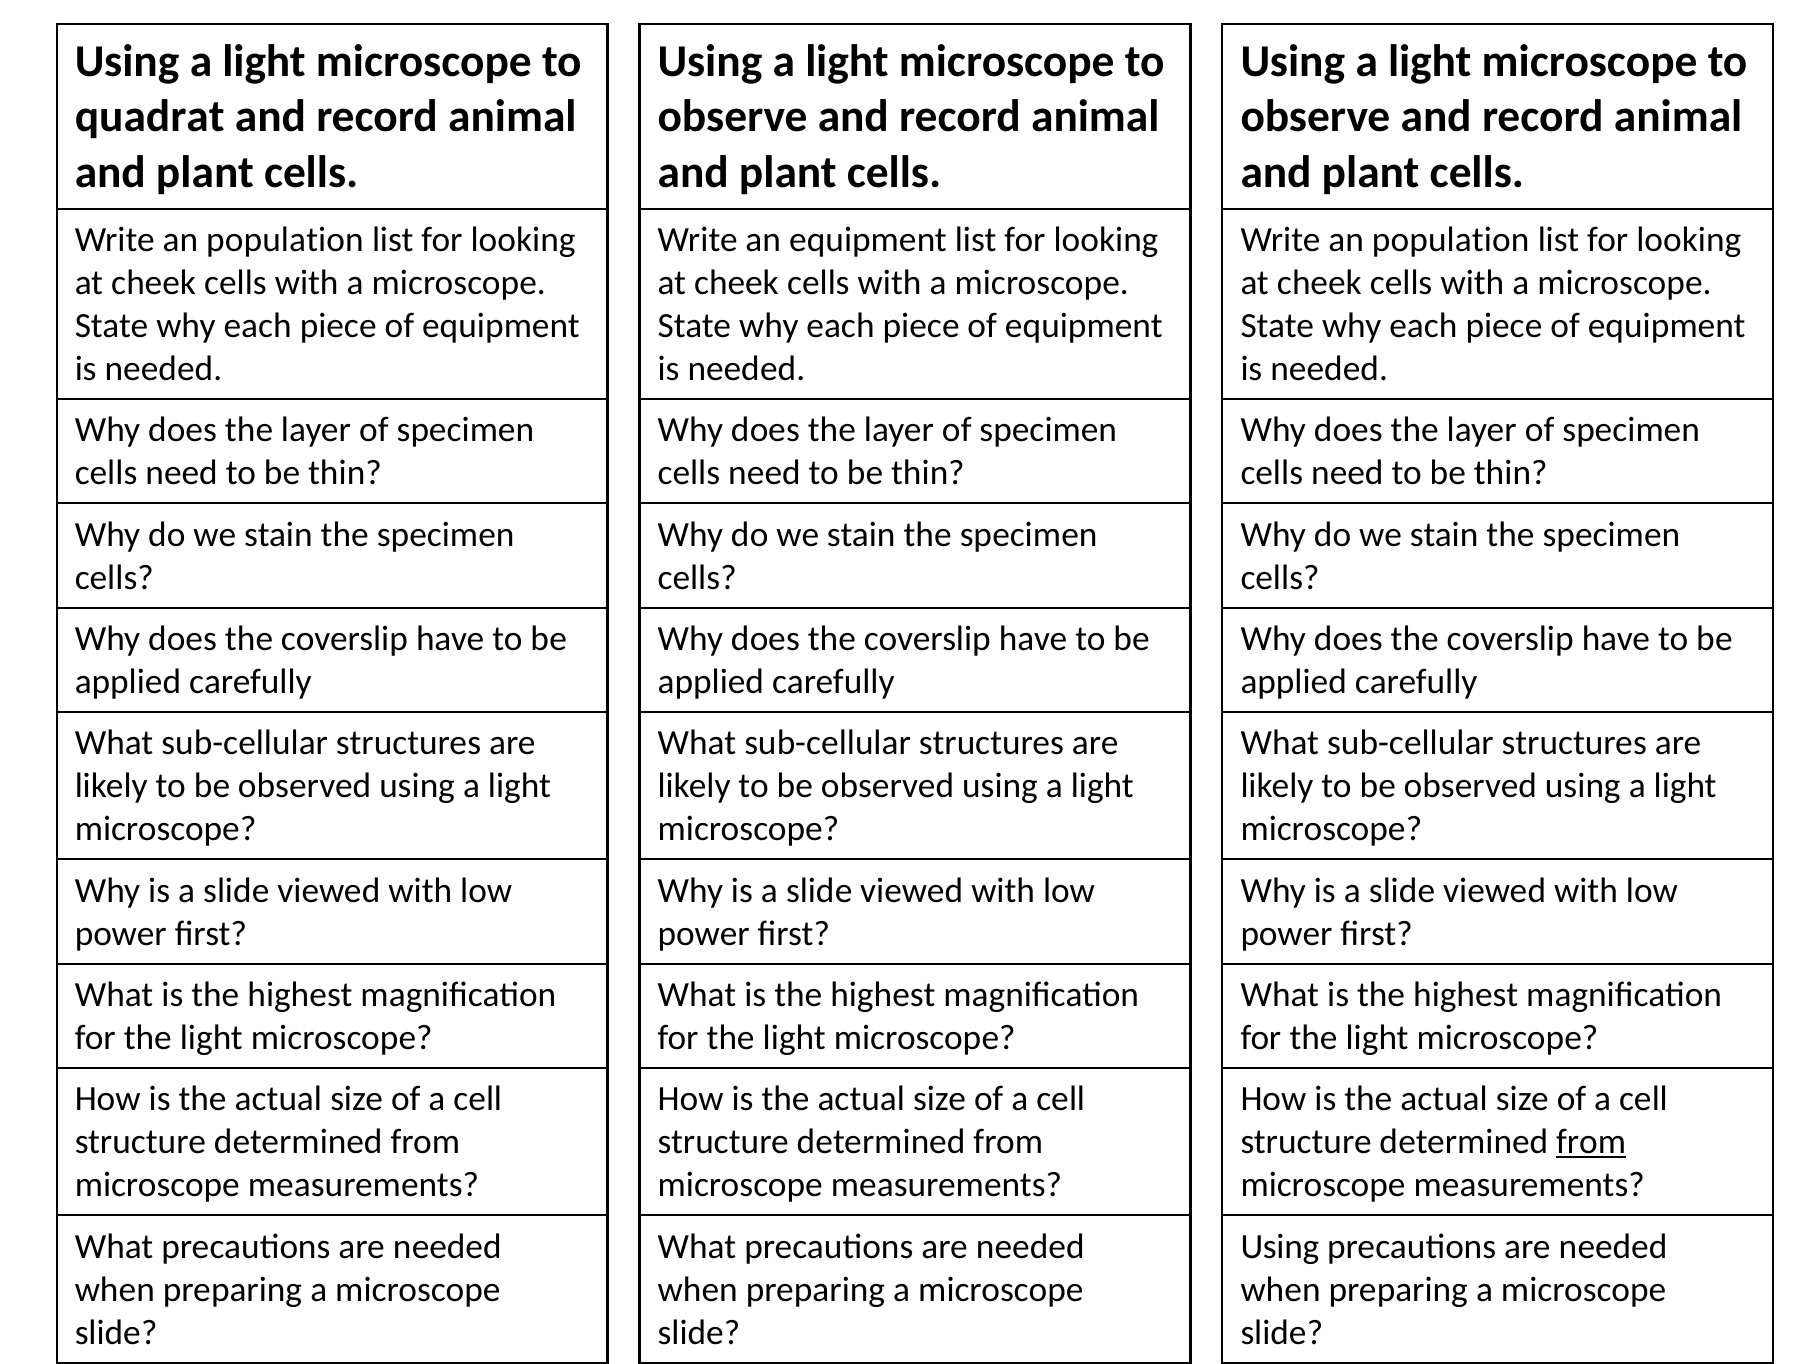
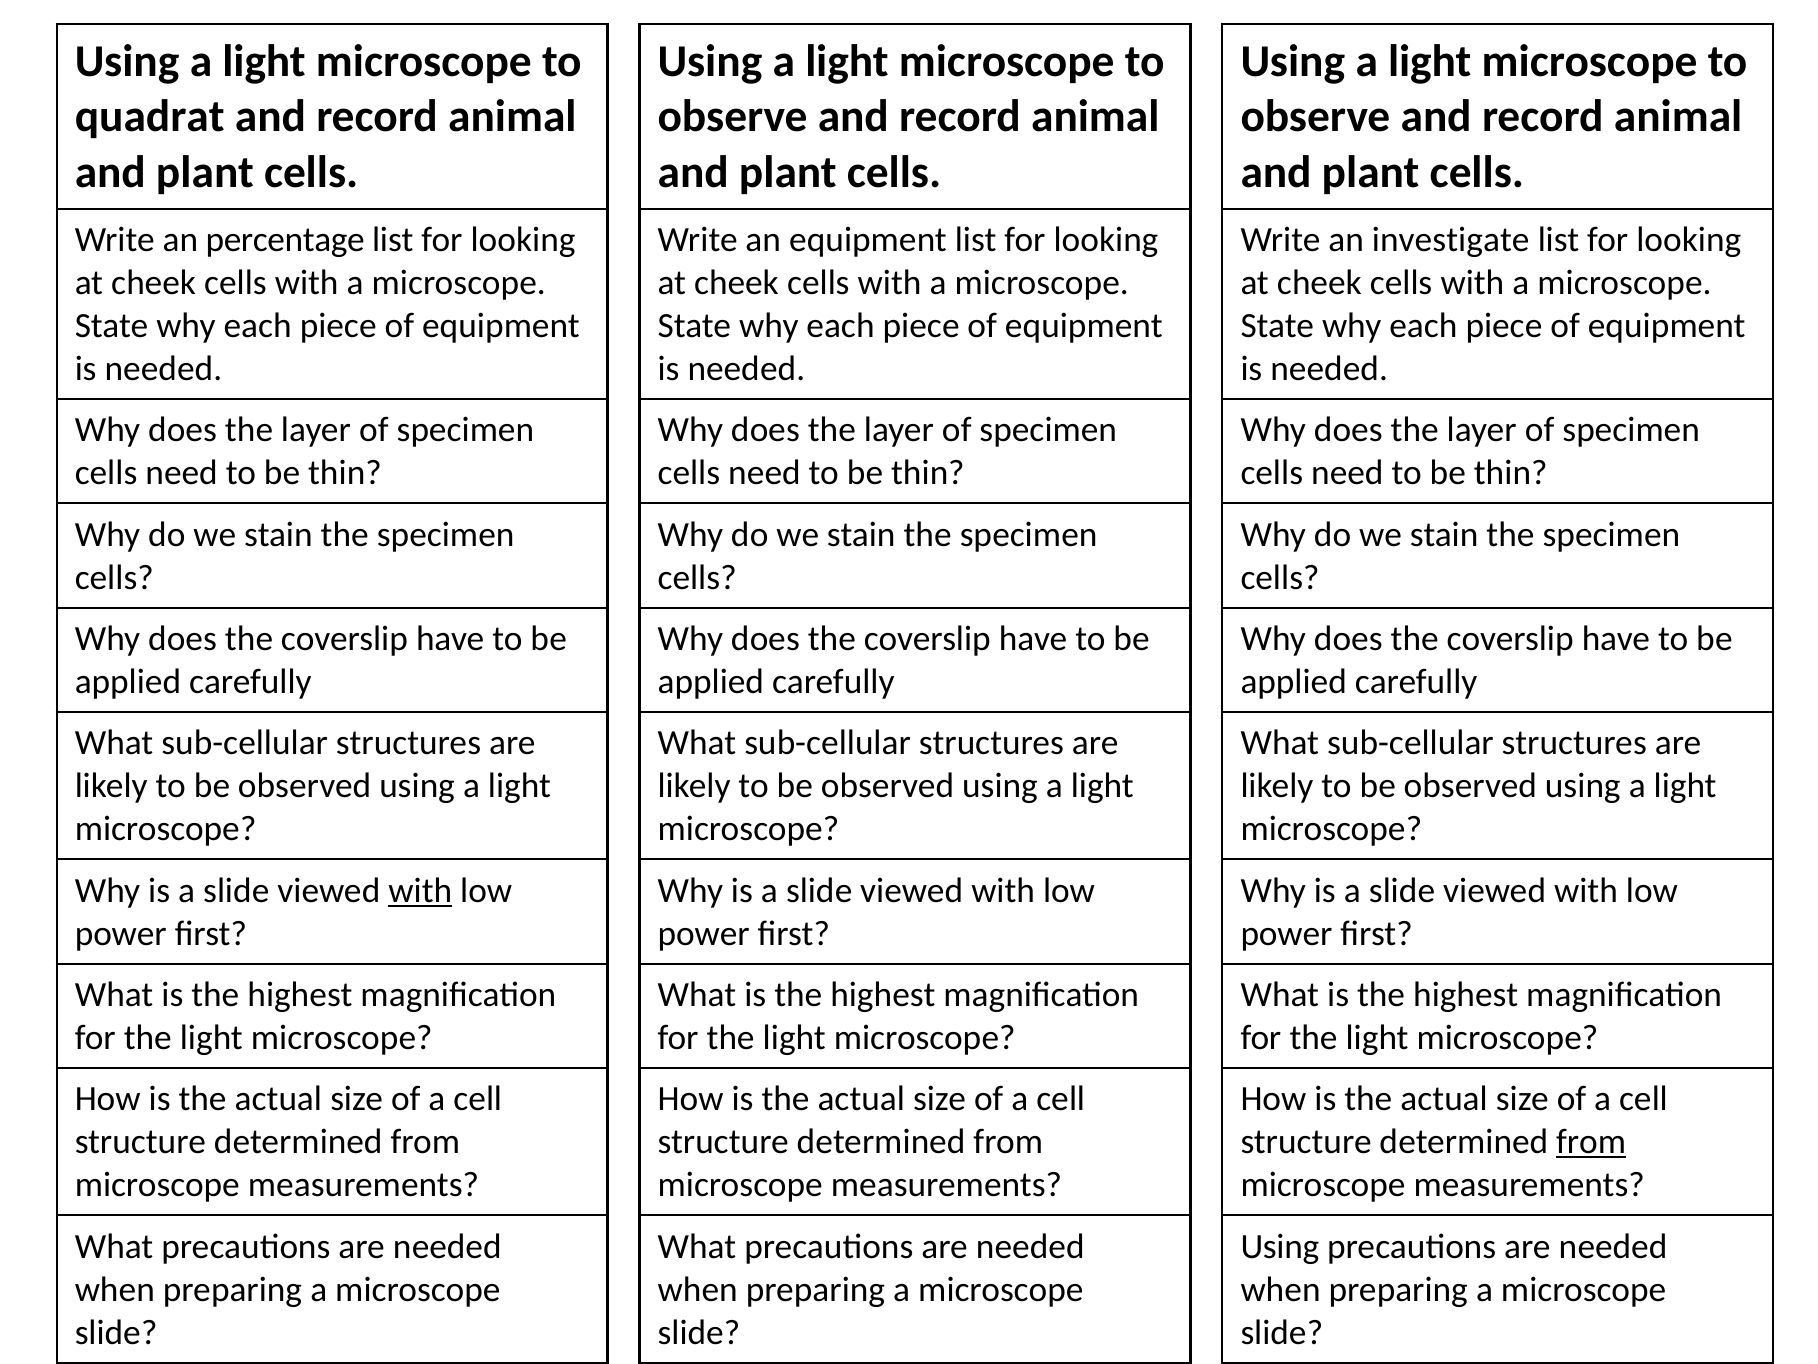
population at (285, 240): population -> percentage
population at (1451, 240): population -> investigate
with at (420, 890) underline: none -> present
